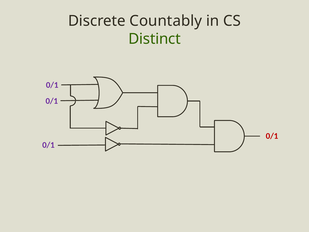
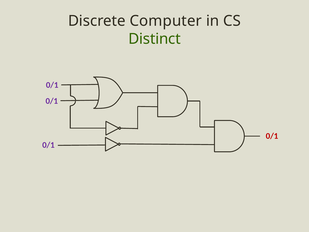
Countably: Countably -> Computer
